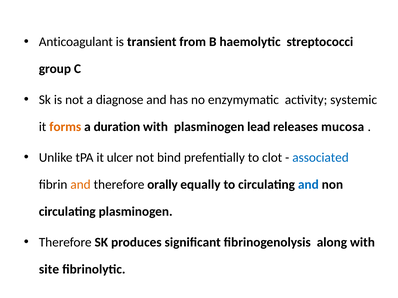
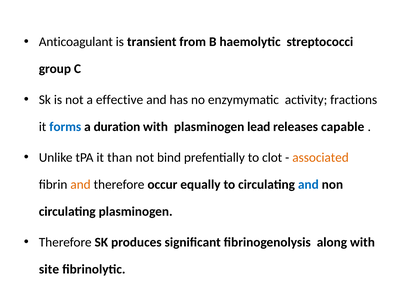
diagnose: diagnose -> effective
systemic: systemic -> fractions
forms colour: orange -> blue
mucosa: mucosa -> capable
ulcer: ulcer -> than
associated colour: blue -> orange
orally: orally -> occur
